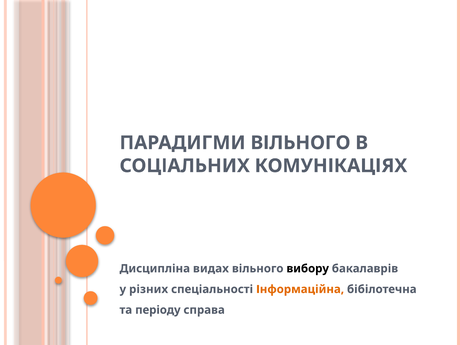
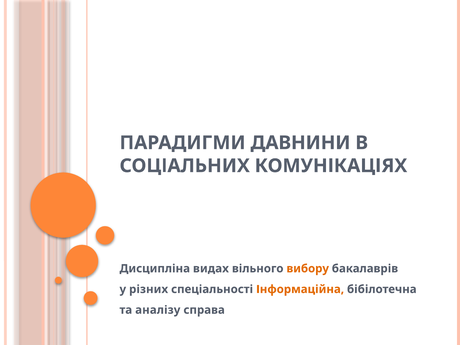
ПАРАДИГМИ ВІЛЬНОГО: ВІЛЬНОГО -> ДАВНИНИ
вибору colour: black -> orange
періоду: періоду -> аналізу
